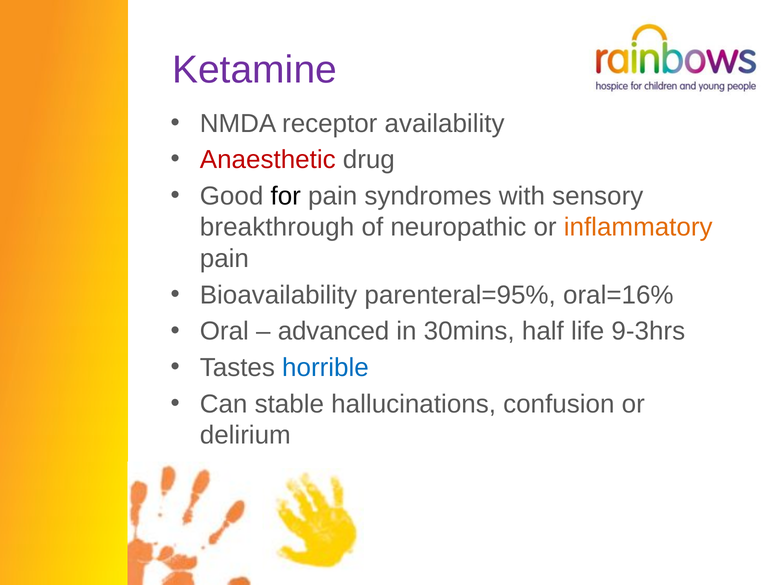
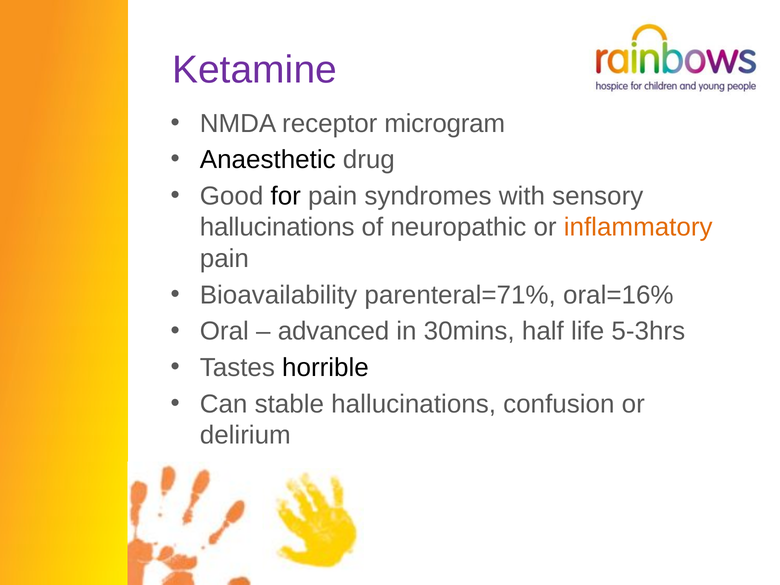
availability: availability -> microgram
Anaesthetic colour: red -> black
breakthrough at (277, 227): breakthrough -> hallucinations
parenteral=95%: parenteral=95% -> parenteral=71%
9-3hrs: 9-3hrs -> 5-3hrs
horrible colour: blue -> black
